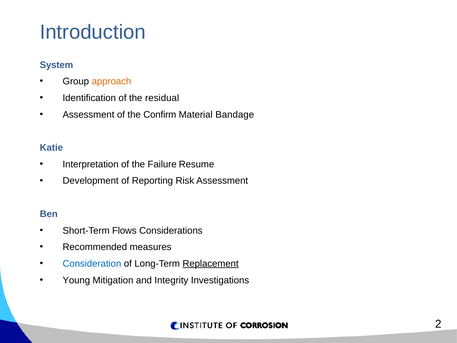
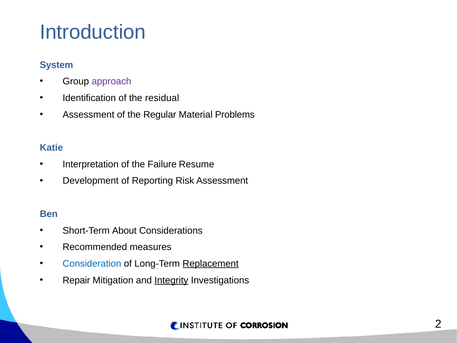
approach colour: orange -> purple
Confirm: Confirm -> Regular
Bandage: Bandage -> Problems
Flows: Flows -> About
Young: Young -> Repair
Integrity underline: none -> present
